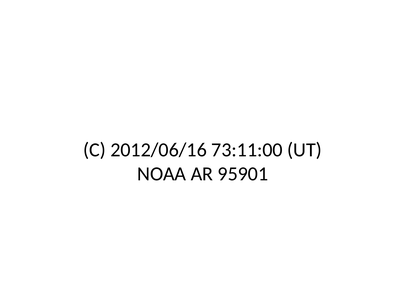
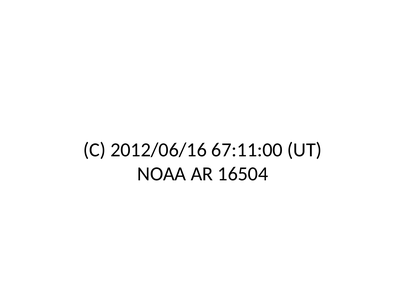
73:11:00: 73:11:00 -> 67:11:00
95901: 95901 -> 16504
